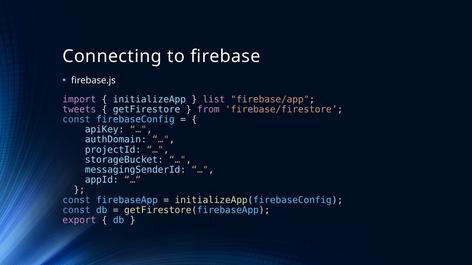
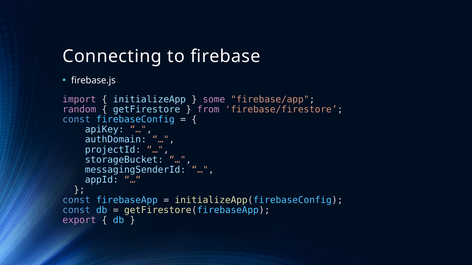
list: list -> some
tweets: tweets -> random
